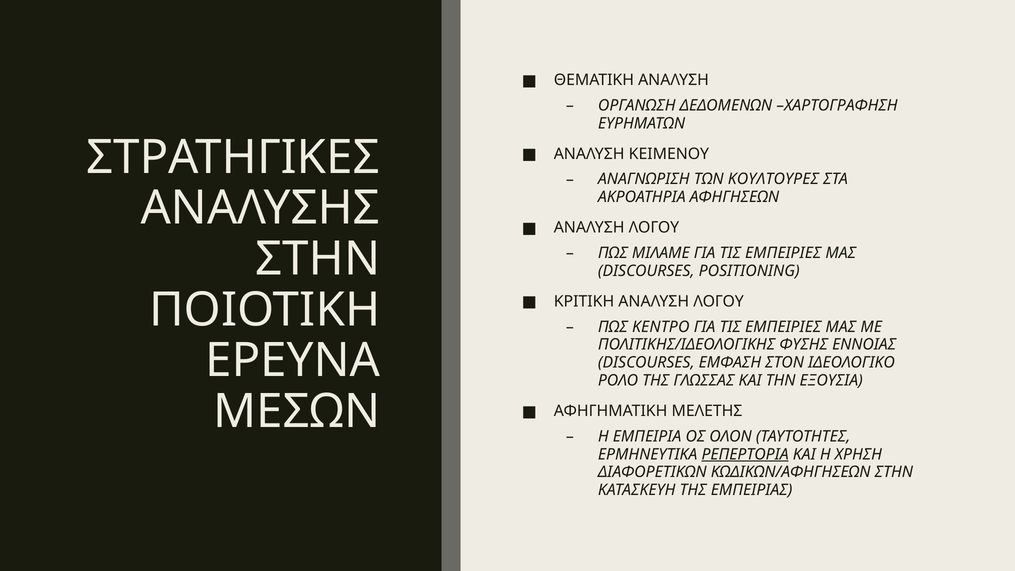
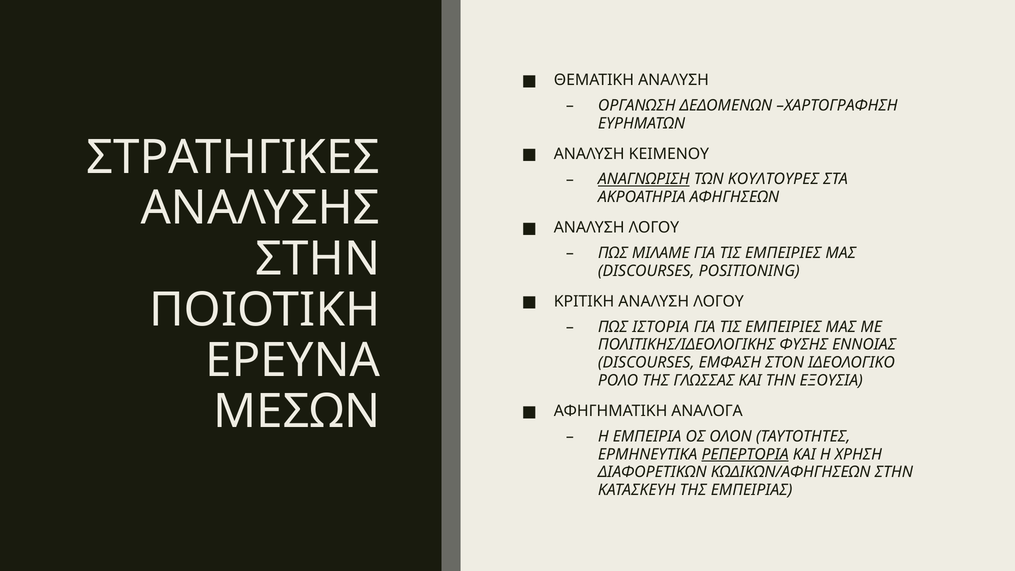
ΑΝΑΓΝΩΡΙΣΗ underline: none -> present
ΚΕΝΤΡΟ: ΚΕΝΤΡΟ -> ΙΣΤΟΡΙΑ
ΜΕΛΕΤΗΣ: ΜΕΛΕΤΗΣ -> ΑΝΑΛΟΓΑ
